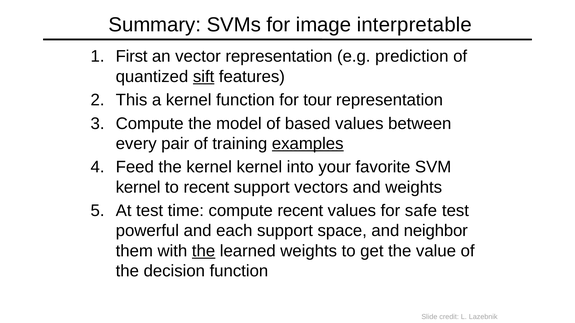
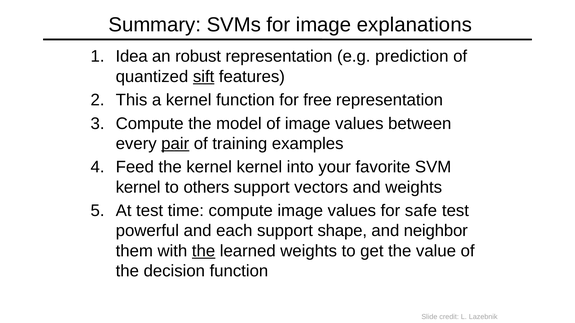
interpretable: interpretable -> explanations
First: First -> Idea
vector: vector -> robust
tour: tour -> free
of based: based -> image
pair underline: none -> present
examples underline: present -> none
to recent: recent -> others
compute recent: recent -> image
space: space -> shape
